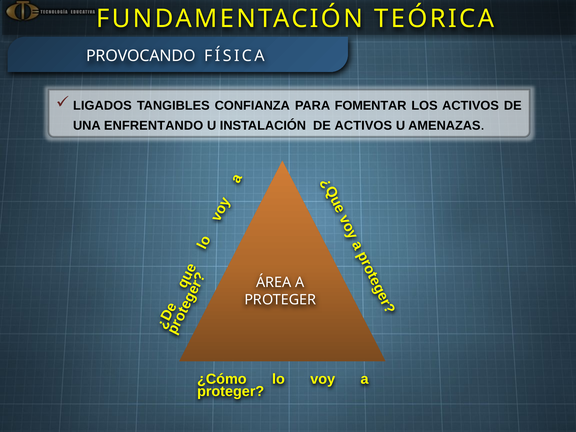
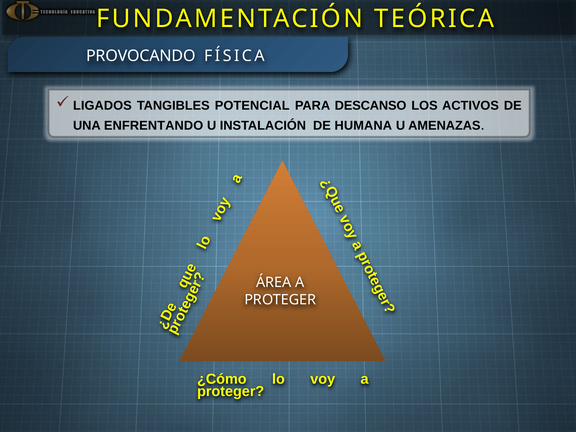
CONFIANZA: CONFIANZA -> POTENCIAL
FOMENTAR: FOMENTAR -> DESCANSO
DE ACTIVOS: ACTIVOS -> HUMANA
